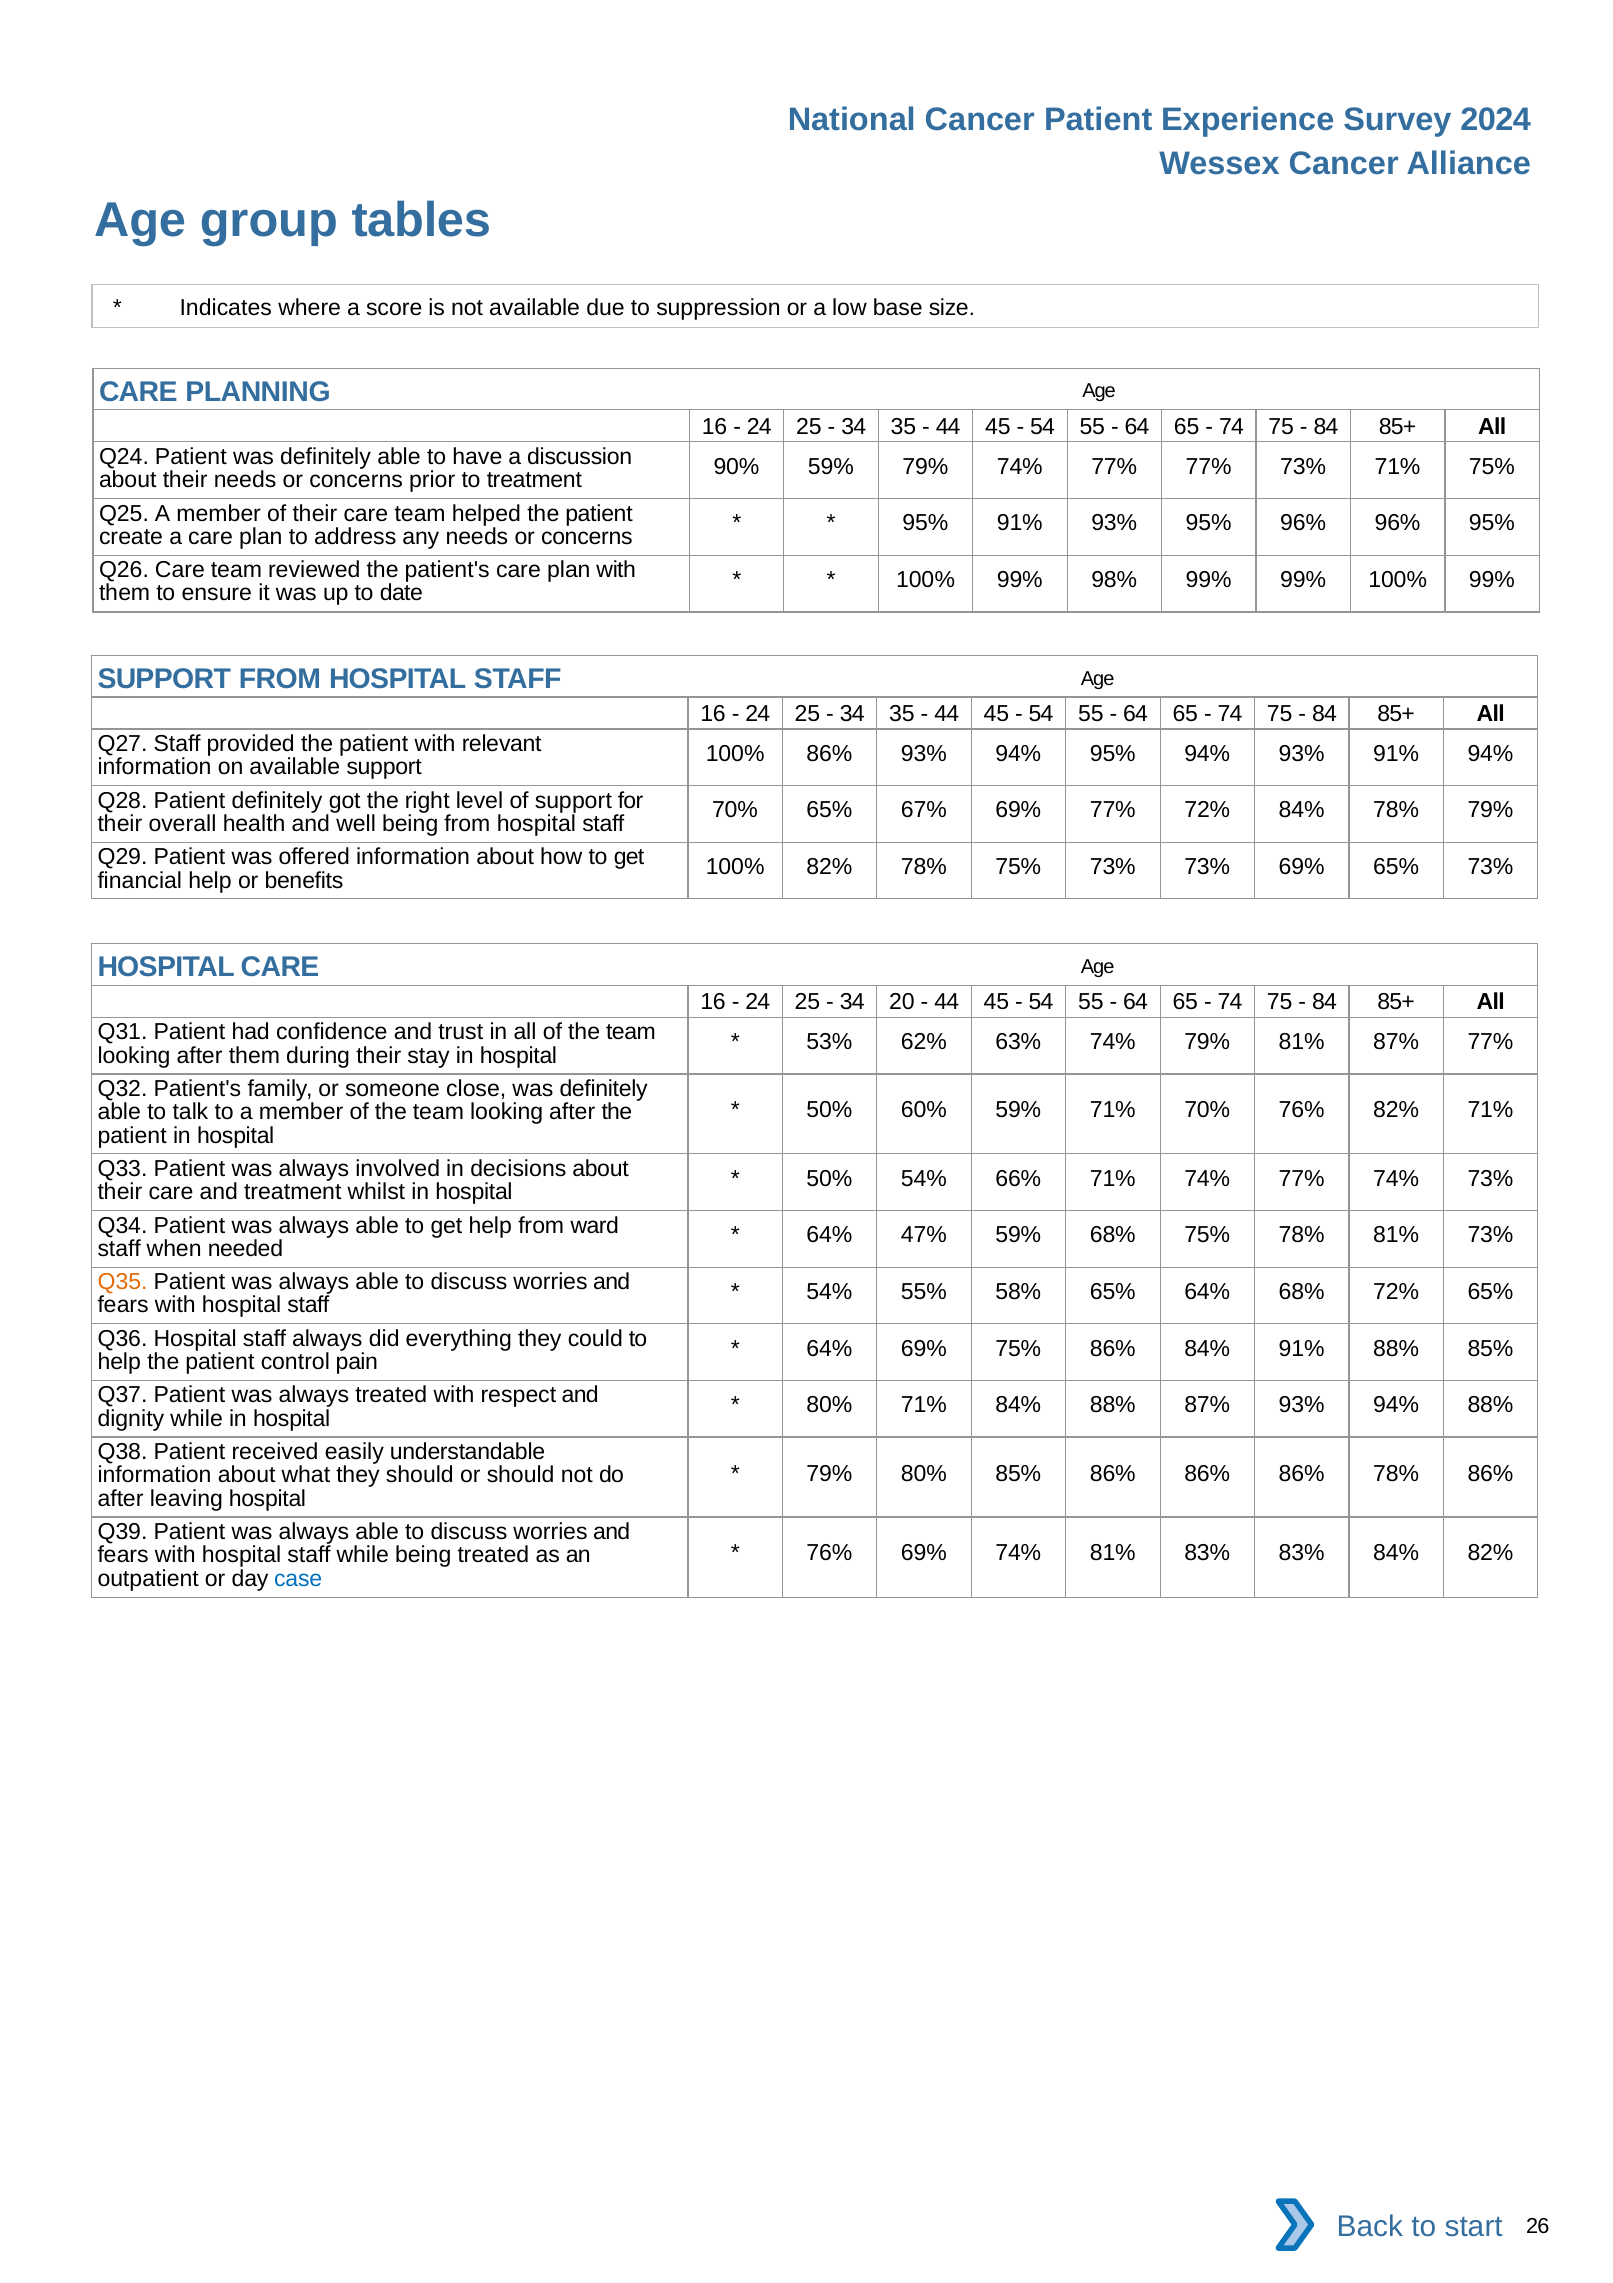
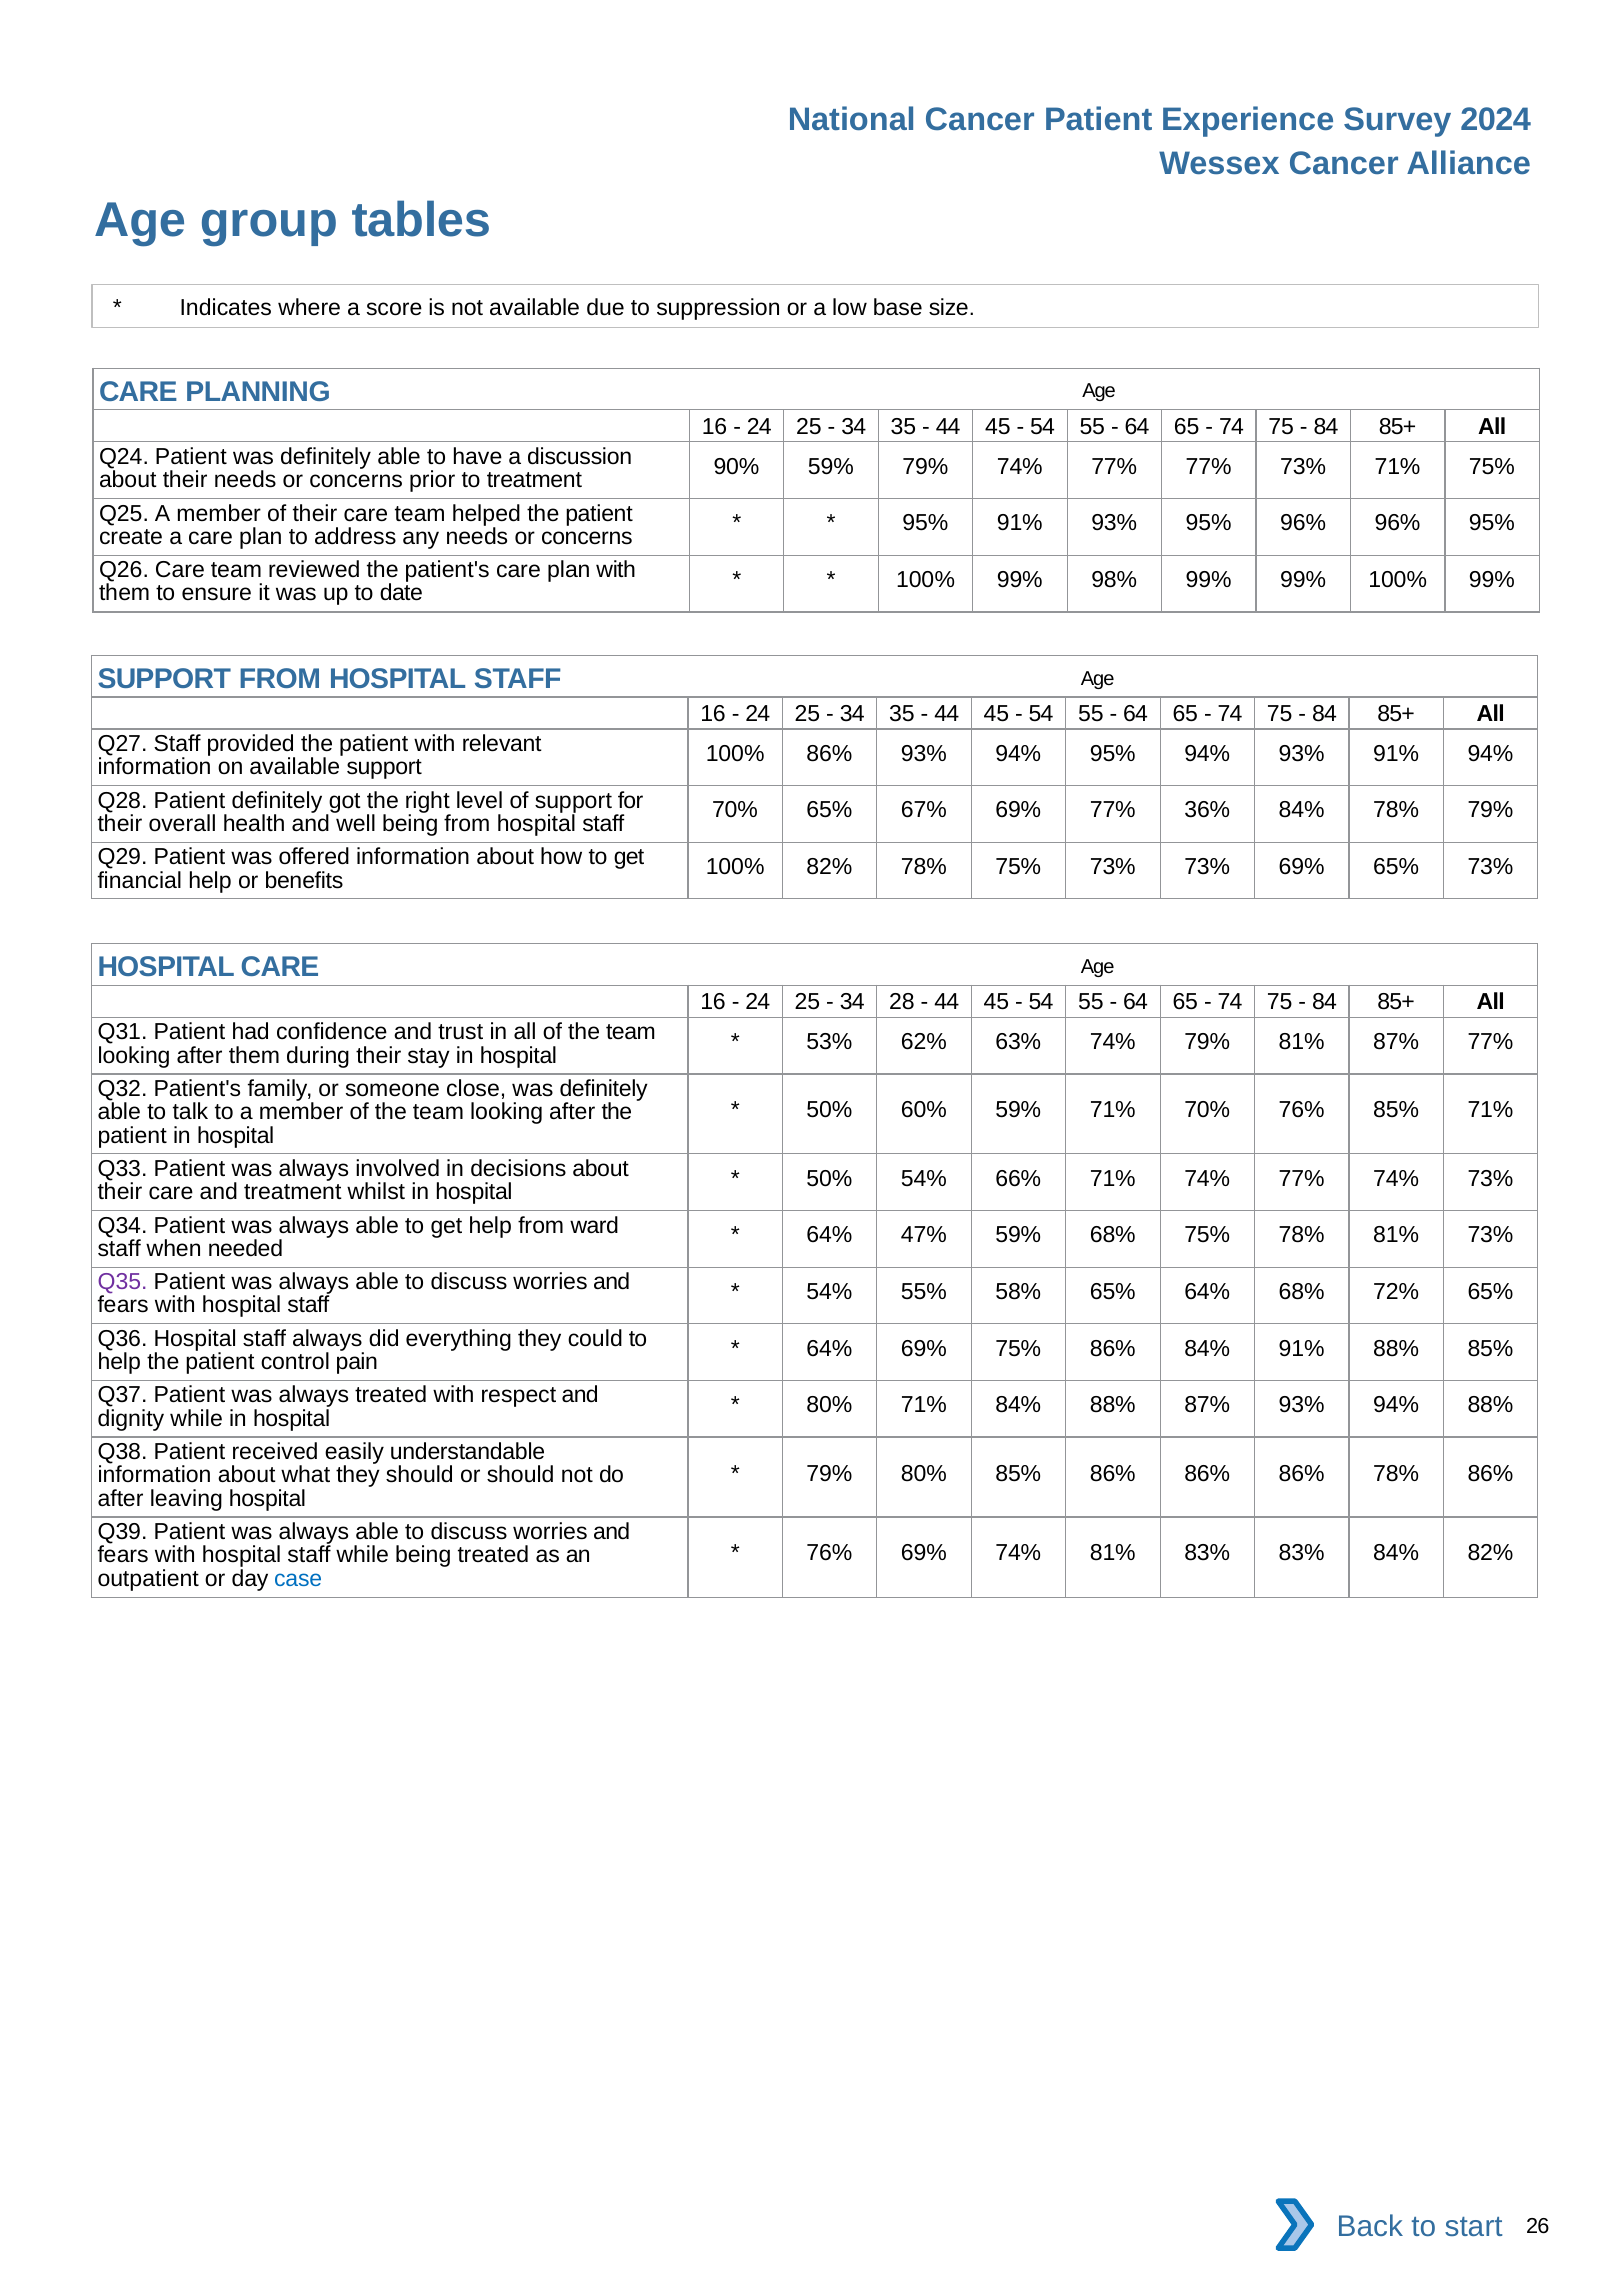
77% 72%: 72% -> 36%
20: 20 -> 28
76% 82%: 82% -> 85%
Q35 colour: orange -> purple
